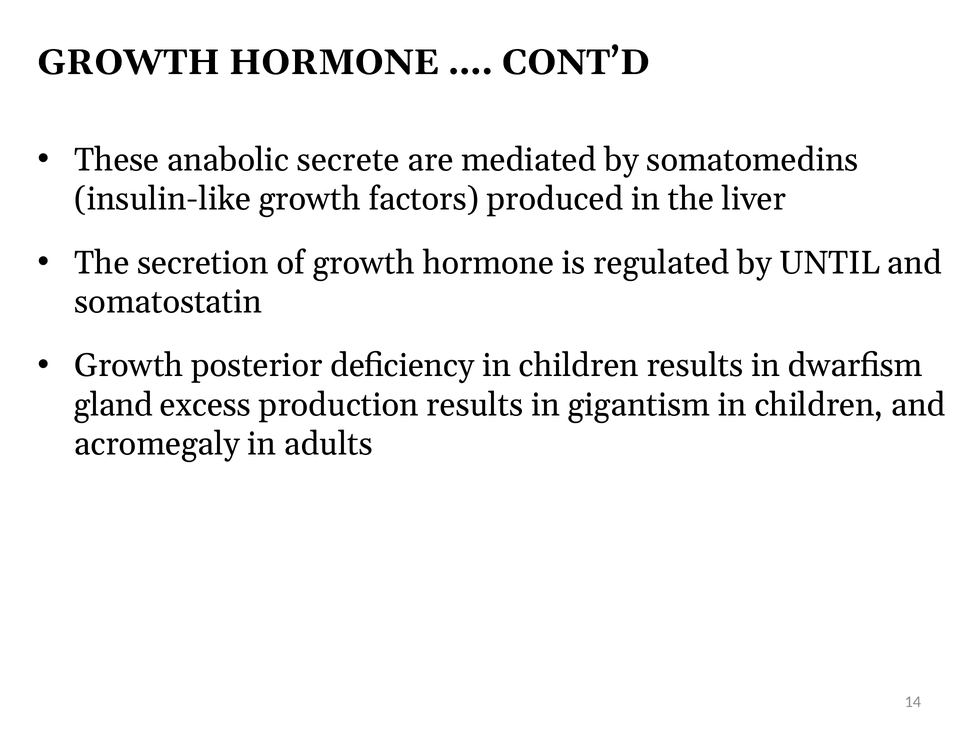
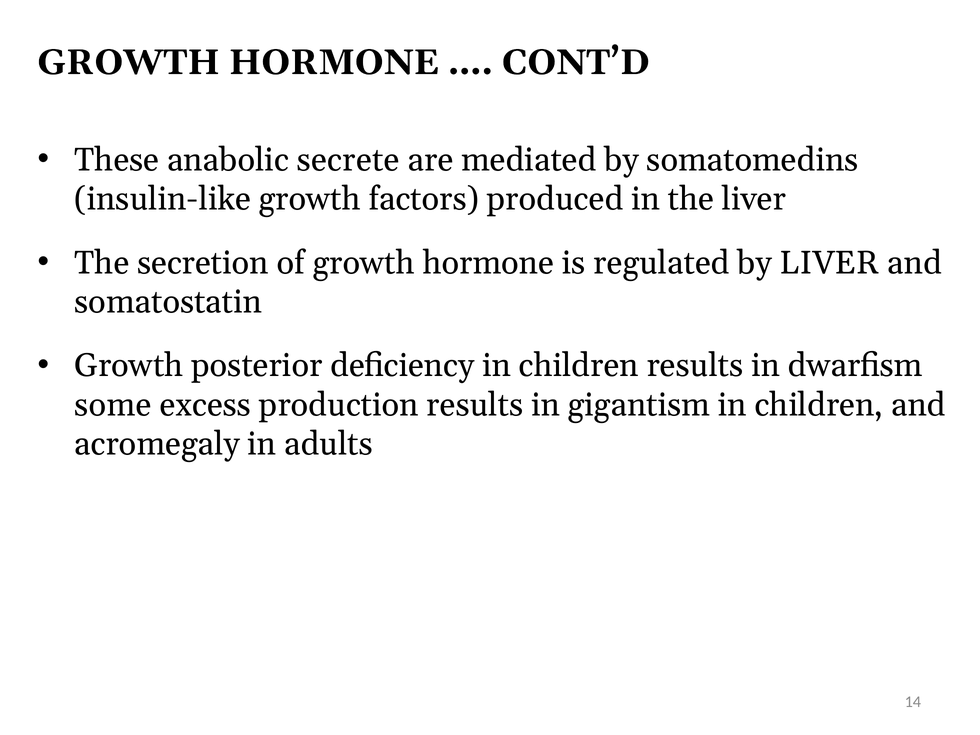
by UNTIL: UNTIL -> LIVER
gland: gland -> some
